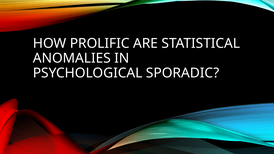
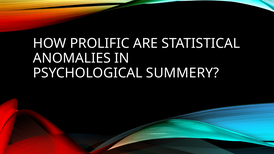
SPORADIC: SPORADIC -> SUMMERY
